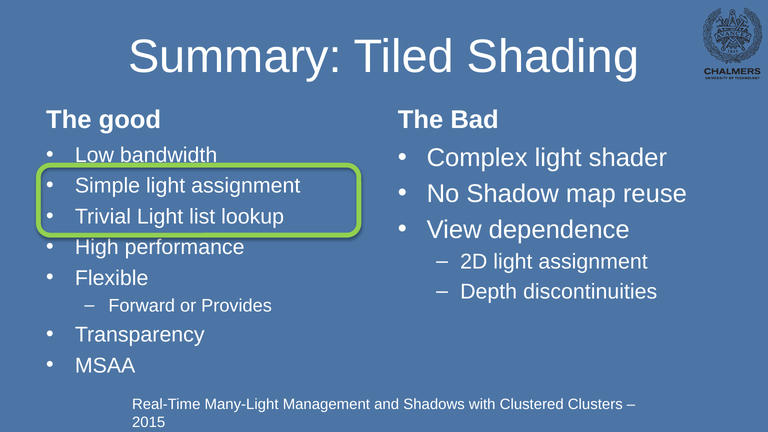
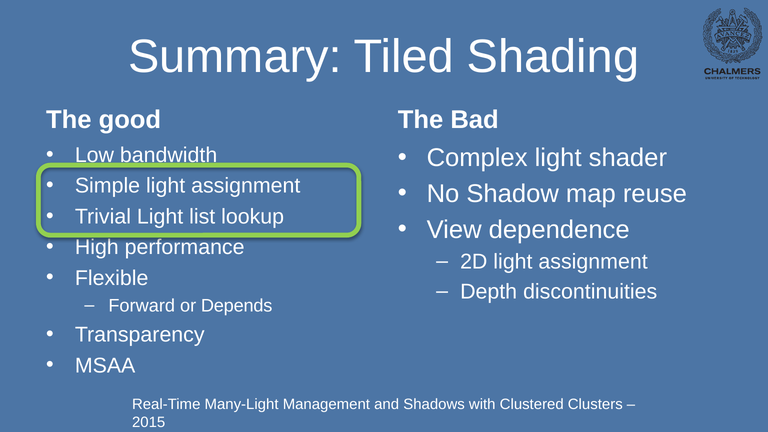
Provides: Provides -> Depends
